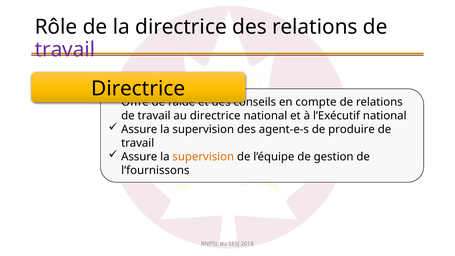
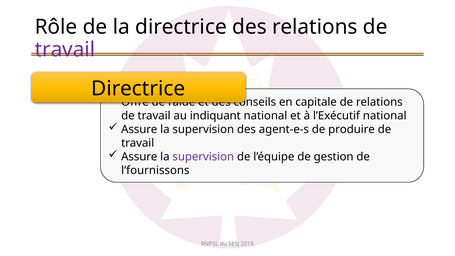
compte: compte -> capitale
au directrice: directrice -> indiquant
supervision at (203, 157) colour: orange -> purple
